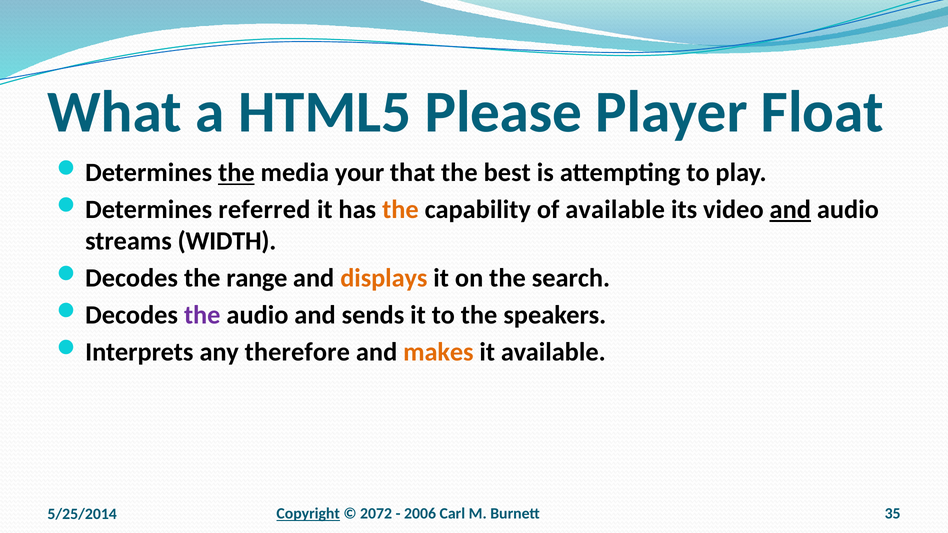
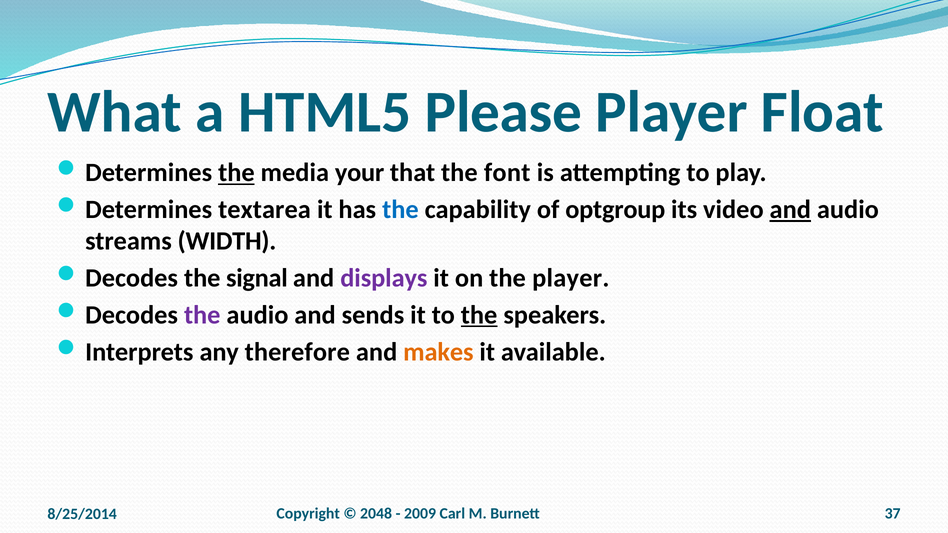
best: best -> font
referred: referred -> textarea
the at (400, 210) colour: orange -> blue
of available: available -> optgroup
range: range -> signal
displays colour: orange -> purple
the search: search -> player
the at (479, 315) underline: none -> present
Copyright underline: present -> none
2072: 2072 -> 2048
2006: 2006 -> 2009
35: 35 -> 37
5/25/2014: 5/25/2014 -> 8/25/2014
